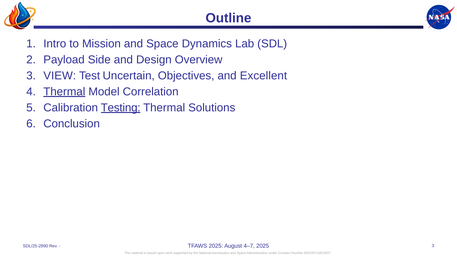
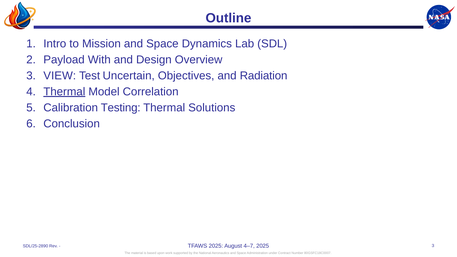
Side: Side -> With
Excellent: Excellent -> Radiation
Testing underline: present -> none
